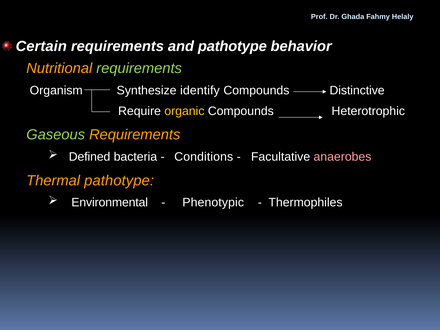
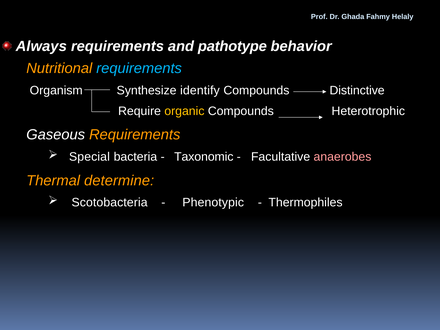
Certain: Certain -> Always
requirements at (139, 68) colour: light green -> light blue
Gaseous colour: light green -> white
Defined: Defined -> Special
Conditions: Conditions -> Taxonomic
Thermal pathotype: pathotype -> determine
Environmental: Environmental -> Scotobacteria
